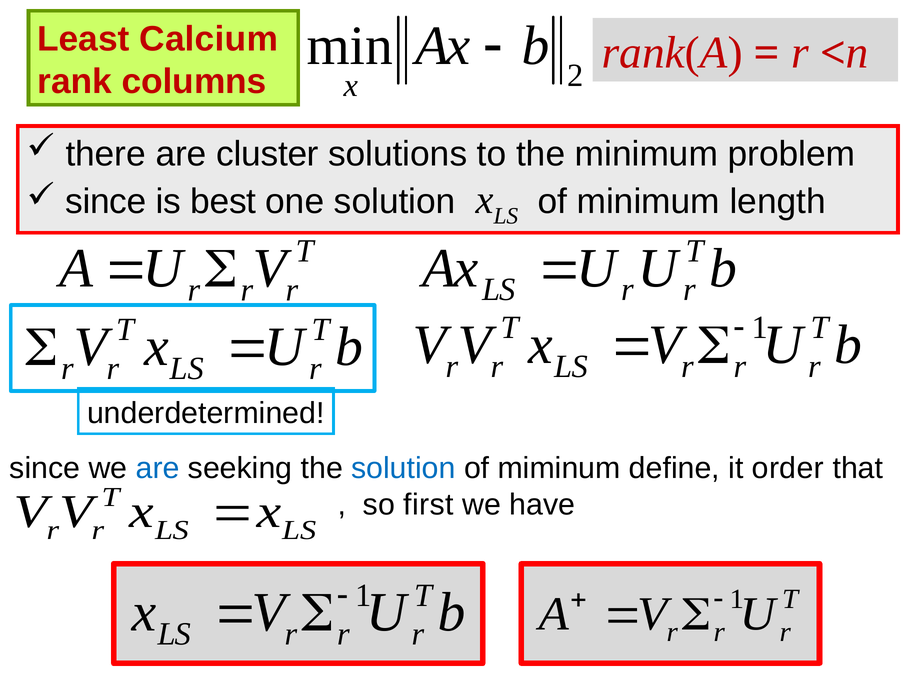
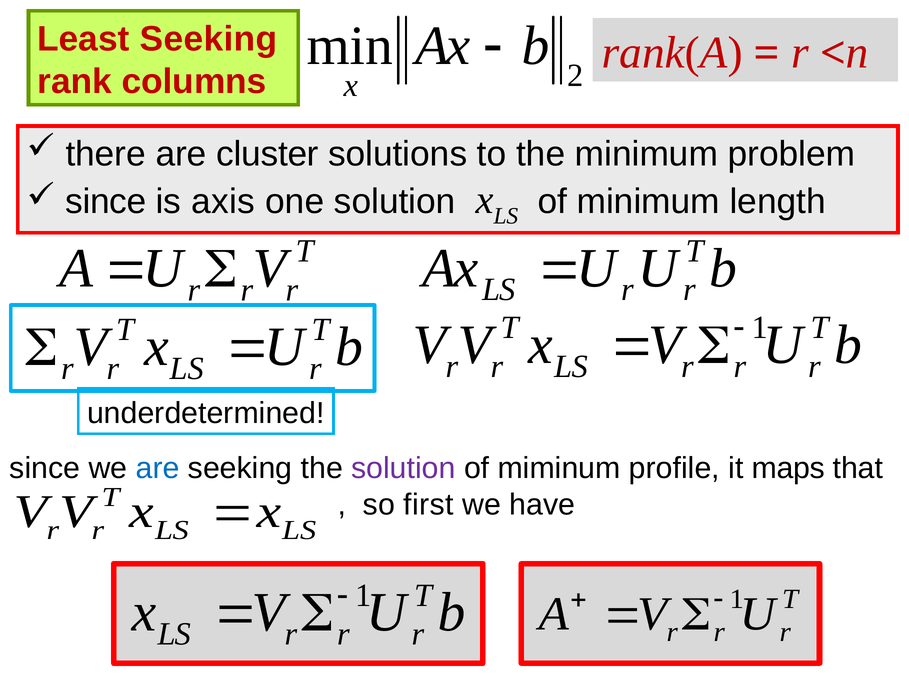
Least Calcium: Calcium -> Seeking
best: best -> axis
solution at (403, 468) colour: blue -> purple
define: define -> profile
order: order -> maps
